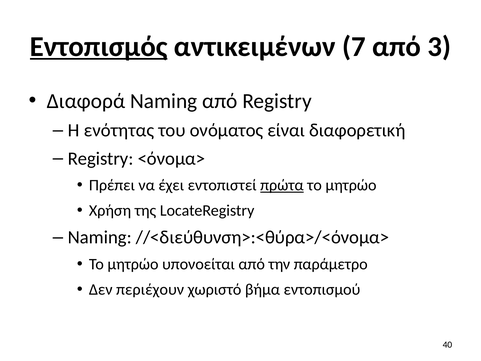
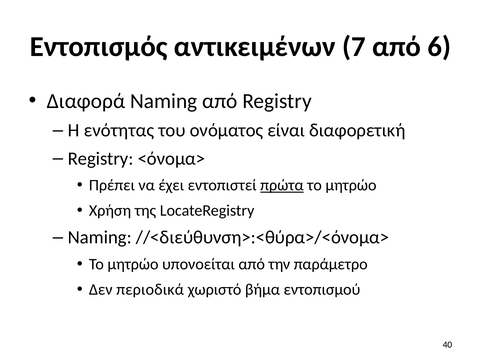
Εντοπισμός underline: present -> none
3: 3 -> 6
περιέχουν: περιέχουν -> περιοδικά
